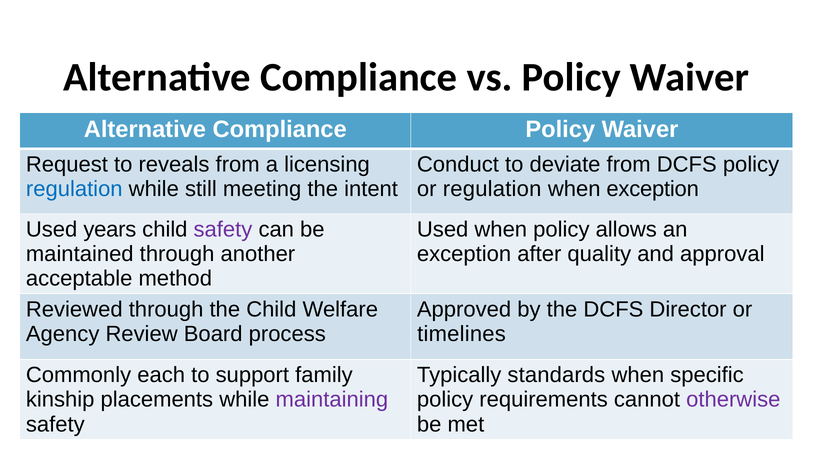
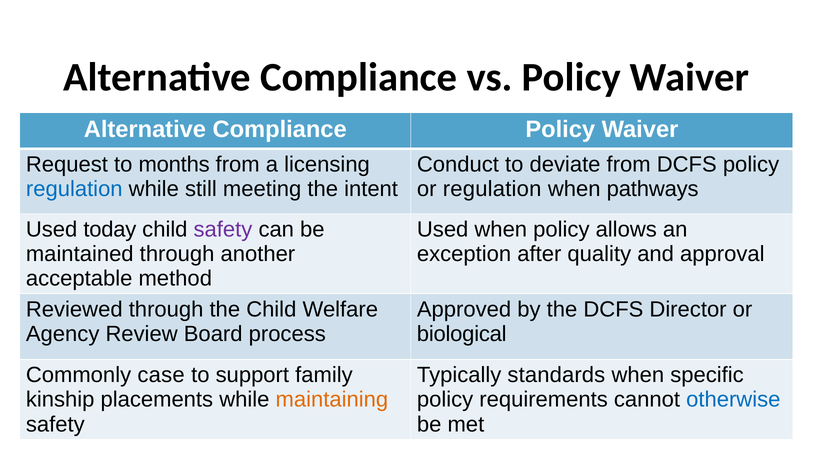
reveals: reveals -> months
when exception: exception -> pathways
years: years -> today
timelines: timelines -> biological
each: each -> case
maintaining colour: purple -> orange
otherwise colour: purple -> blue
